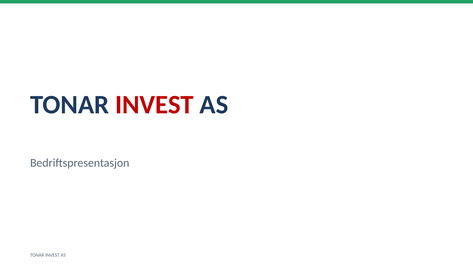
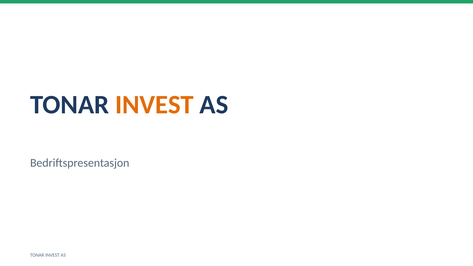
INVEST at (154, 105) colour: red -> orange
